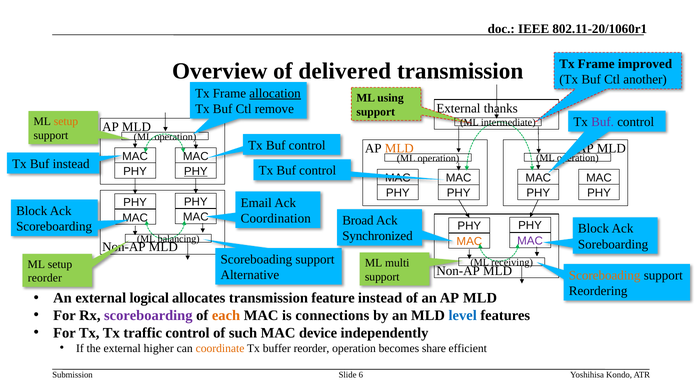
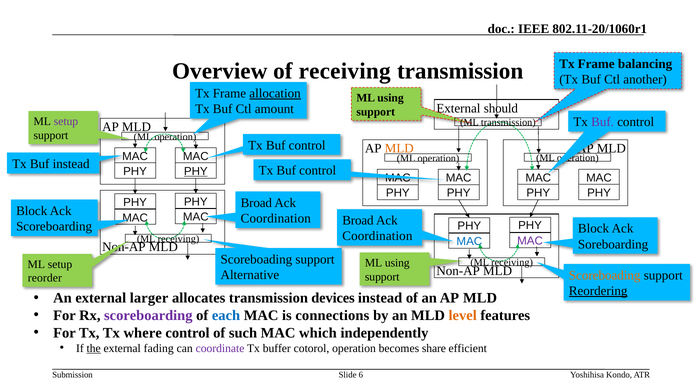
improved: improved -> balancing
delivered at (345, 71): delivered -> receiving
thanks: thanks -> should
remove: remove -> amount
setup at (66, 122) colour: orange -> purple
ML intermediate: intermediate -> transmission
Email at (256, 203): Email -> Broad
Synchronized at (377, 236): Synchronized -> Coordination
balancing at (179, 239): balancing -> receiving
MAC at (469, 242) colour: orange -> blue
multi at (397, 263): multi -> using
Reordering underline: none -> present
logical: logical -> larger
feature: feature -> devices
each colour: orange -> blue
level colour: blue -> orange
traffic: traffic -> where
device: device -> which
the underline: none -> present
higher: higher -> fading
coordinate colour: orange -> purple
buffer reorder: reorder -> cotorol
